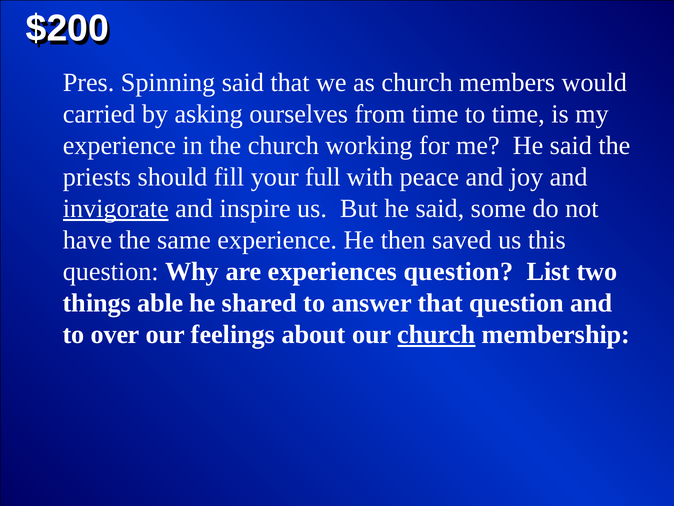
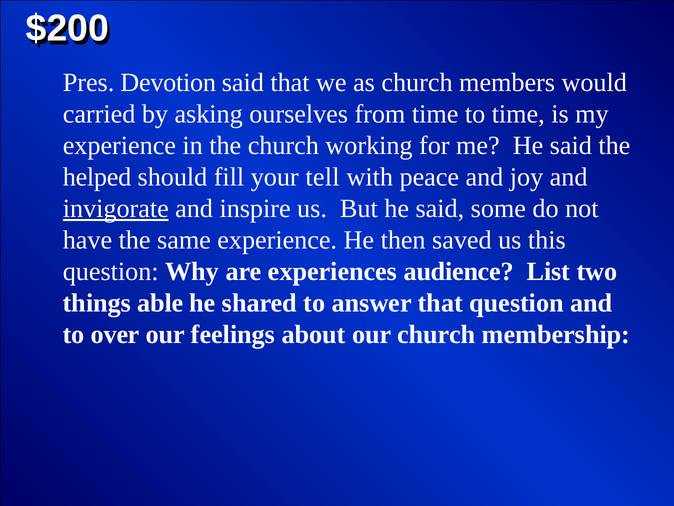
Spinning: Spinning -> Devotion
priests: priests -> helped
full: full -> tell
experiences question: question -> audience
church at (436, 334) underline: present -> none
